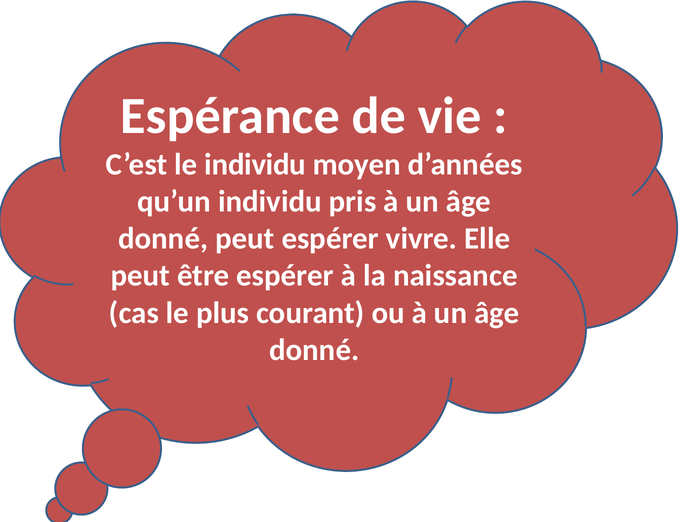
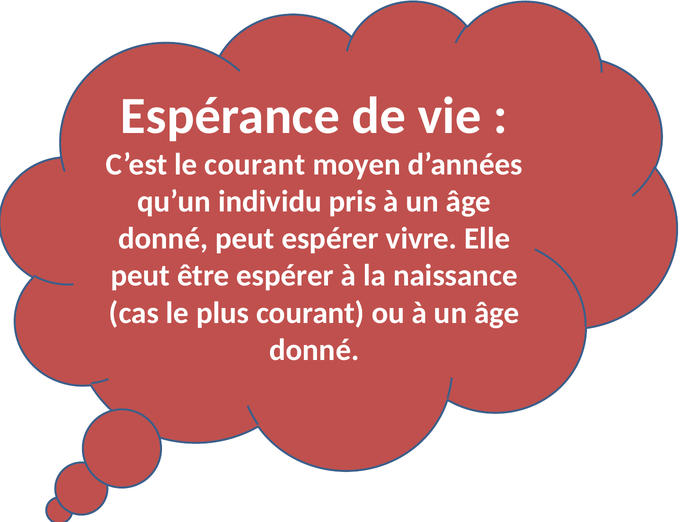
le individu: individu -> courant
